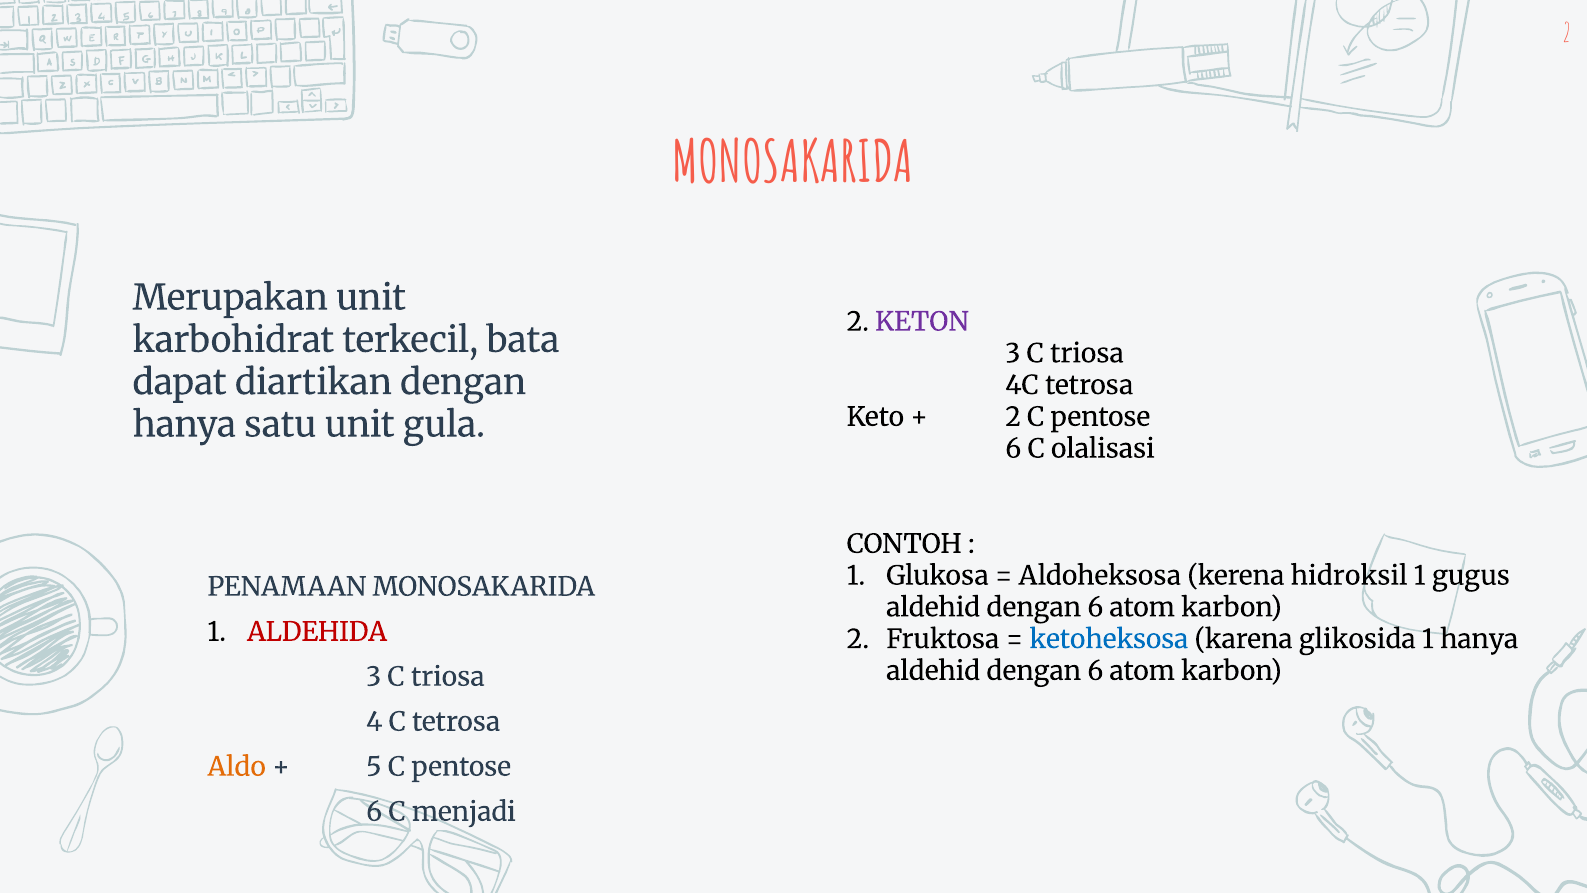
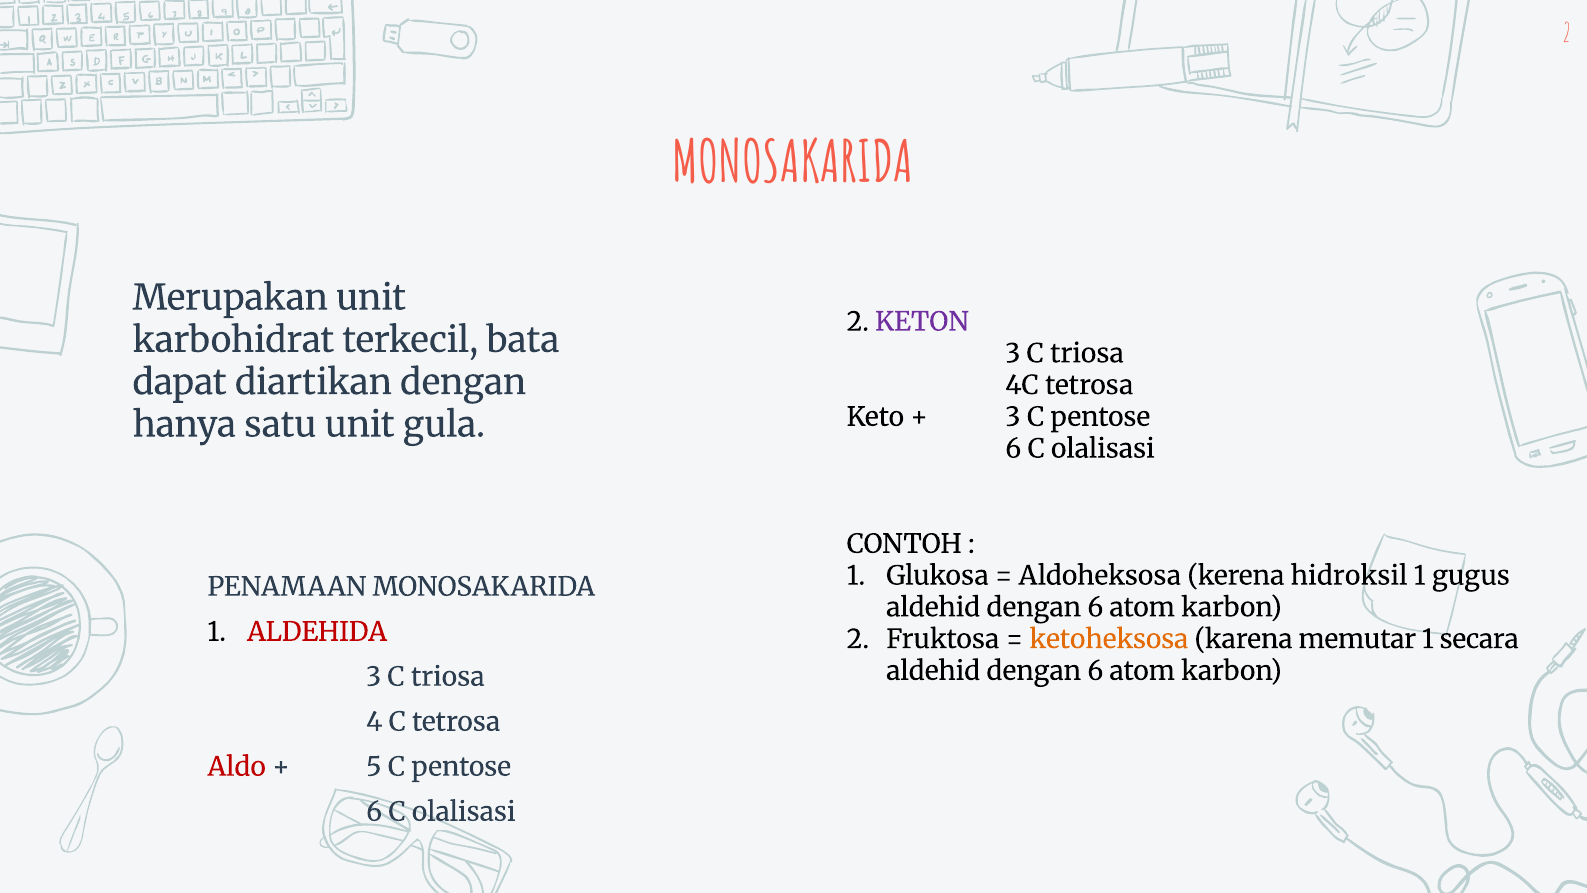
2 at (1013, 417): 2 -> 3
ketoheksosa colour: blue -> orange
glikosida: glikosida -> memutar
1 hanya: hanya -> secara
Aldo colour: orange -> red
menjadi at (464, 812): menjadi -> olalisasi
